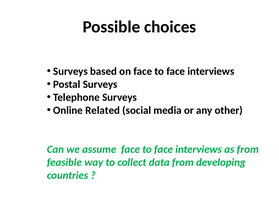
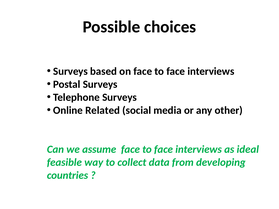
as from: from -> ideal
